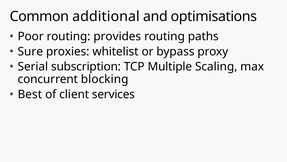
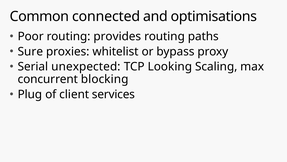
additional: additional -> connected
subscription: subscription -> unexpected
Multiple: Multiple -> Looking
Best: Best -> Plug
